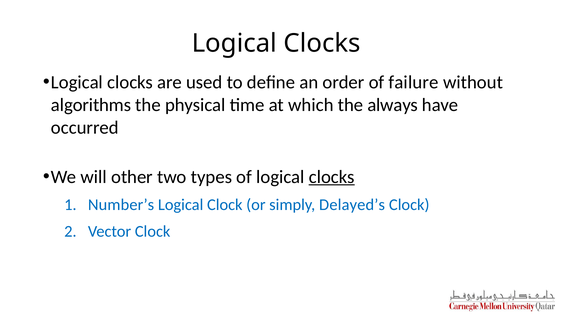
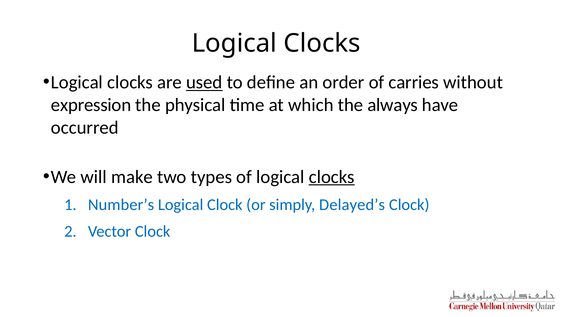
used underline: none -> present
failure: failure -> carries
algorithms: algorithms -> expression
other: other -> make
